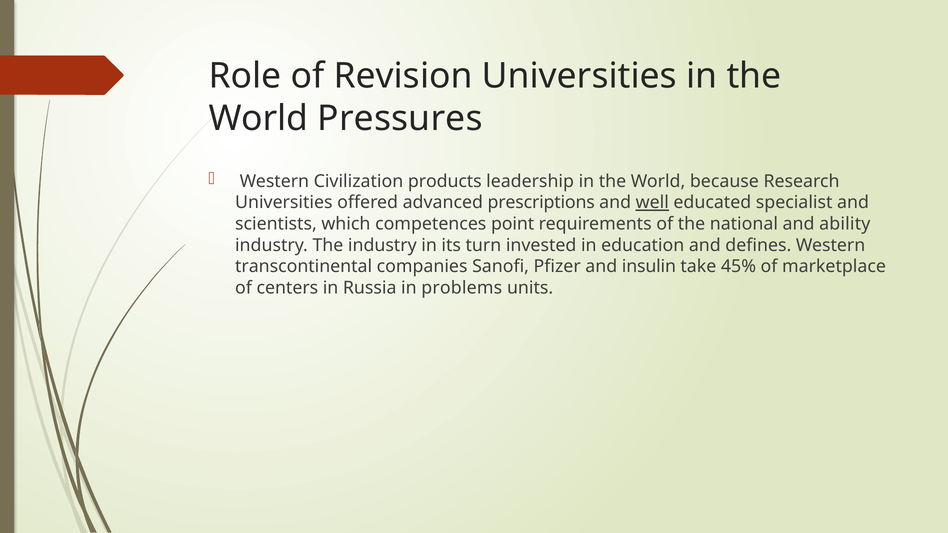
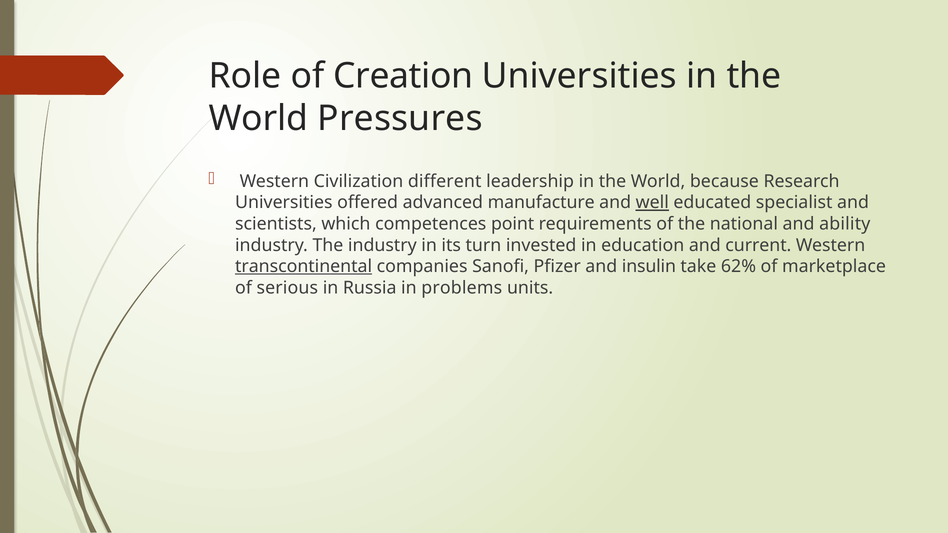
Revision: Revision -> Creation
products: products -> different
prescriptions: prescriptions -> manufacture
defines: defines -> current
transcontinental underline: none -> present
45%: 45% -> 62%
centers: centers -> serious
